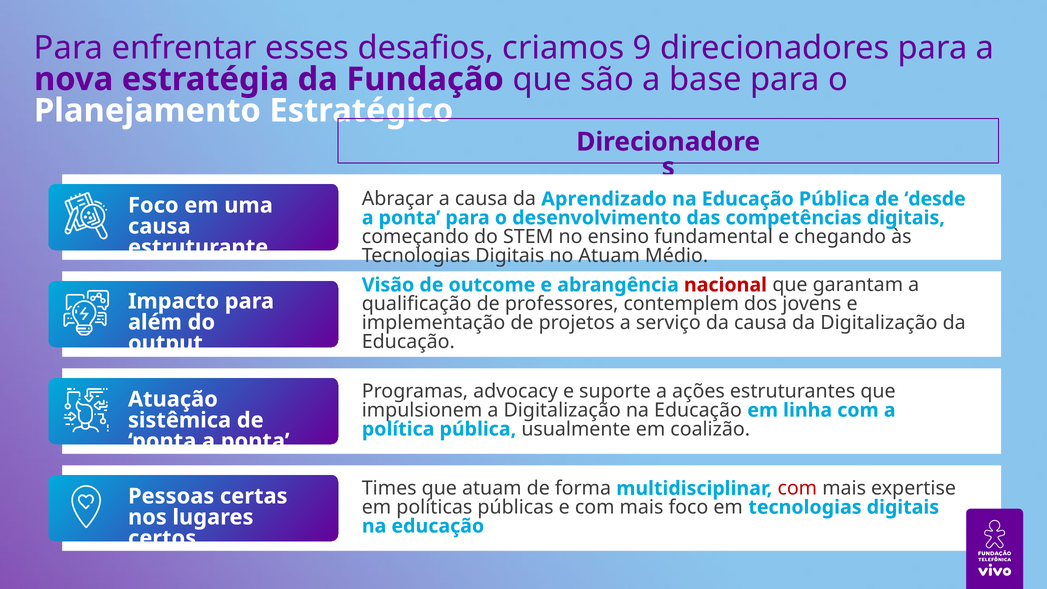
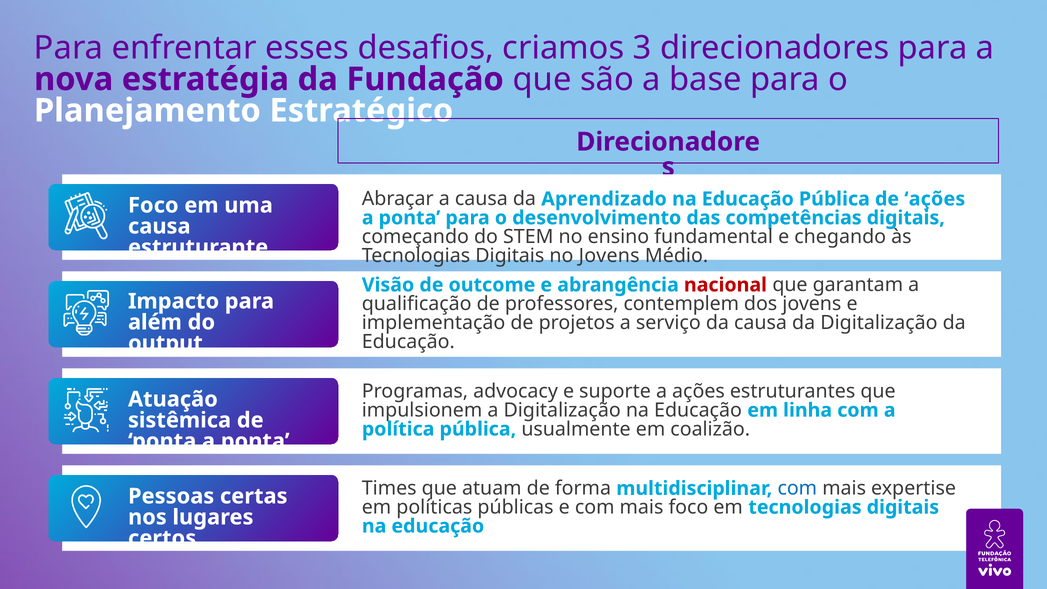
9: 9 -> 3
de desde: desde -> ações
no Atuam: Atuam -> Jovens
com at (797, 488) colour: red -> blue
